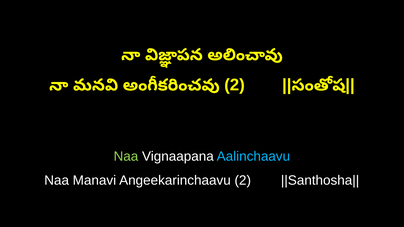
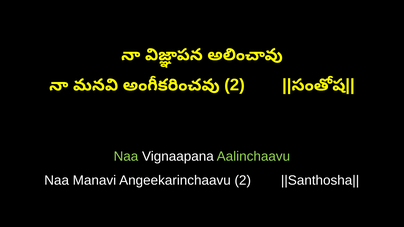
Aalinchaavu colour: light blue -> light green
